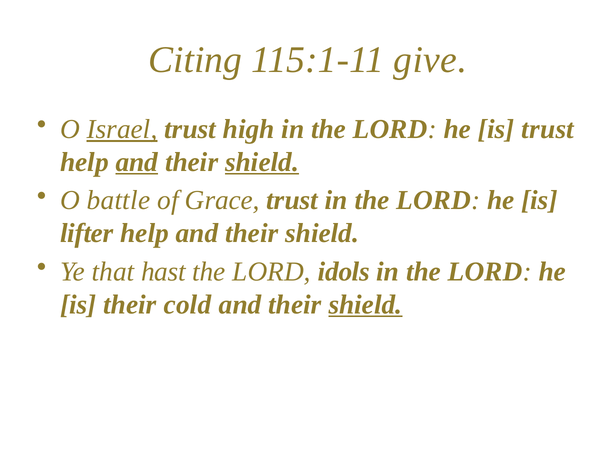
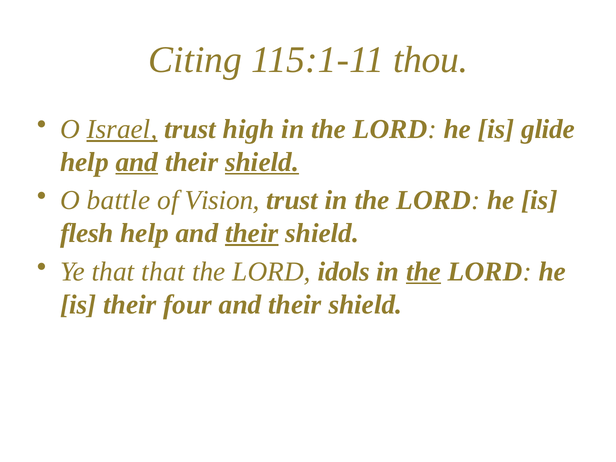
give: give -> thou
is trust: trust -> glide
Grace: Grace -> Vision
lifter: lifter -> flesh
their at (252, 233) underline: none -> present
that hast: hast -> that
the at (424, 272) underline: none -> present
cold: cold -> four
shield at (365, 304) underline: present -> none
